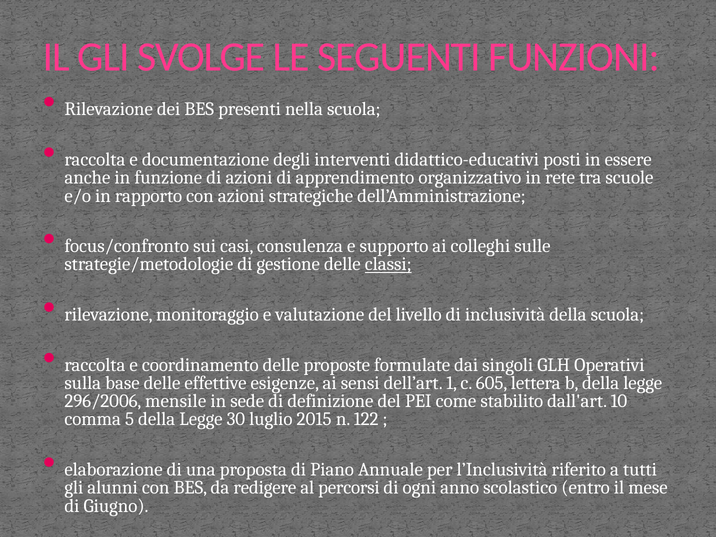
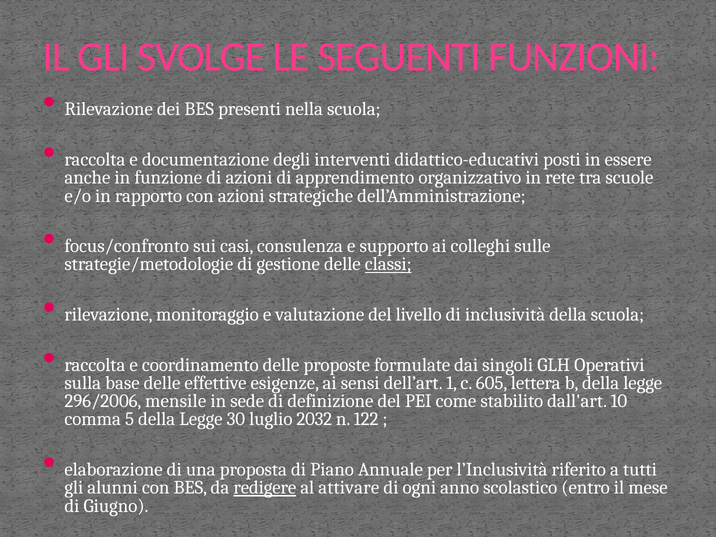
2015: 2015 -> 2032
redigere underline: none -> present
percorsi: percorsi -> attivare
